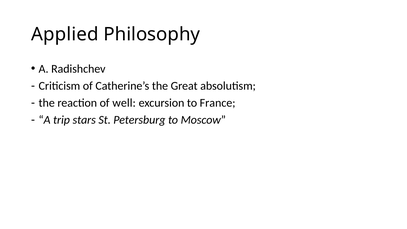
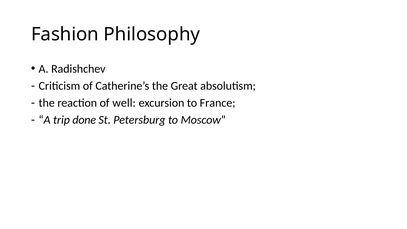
Applied: Applied -> Fashion
stars: stars -> done
